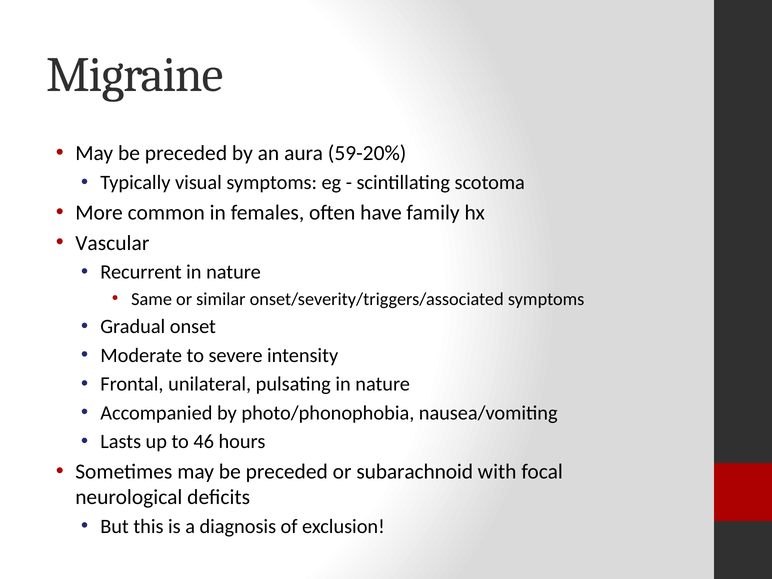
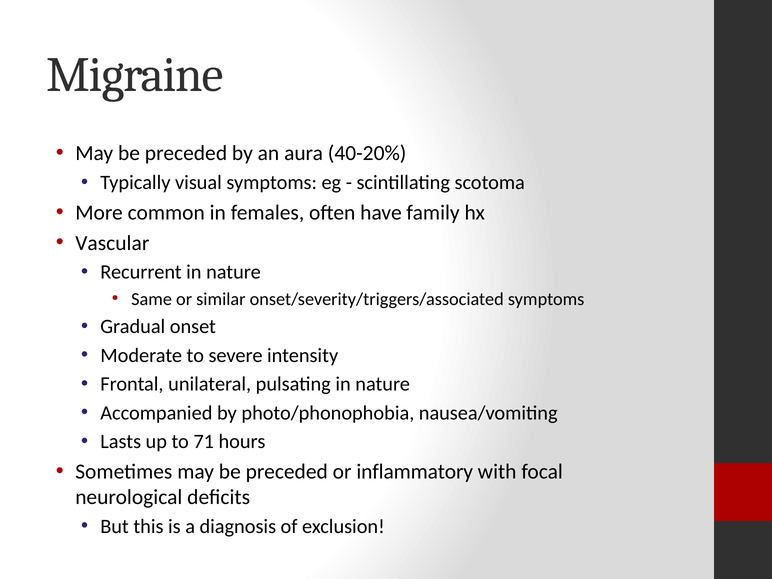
59-20%: 59-20% -> 40-20%
46: 46 -> 71
subarachnoid: subarachnoid -> inflammatory
